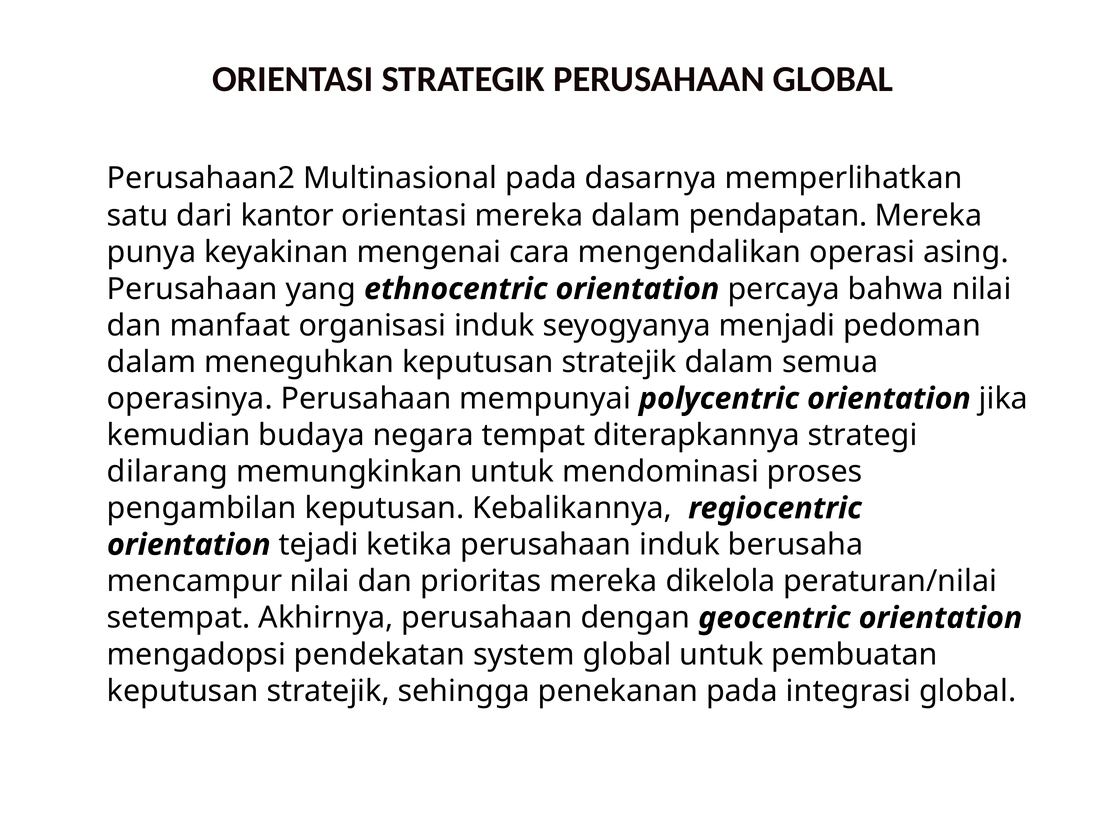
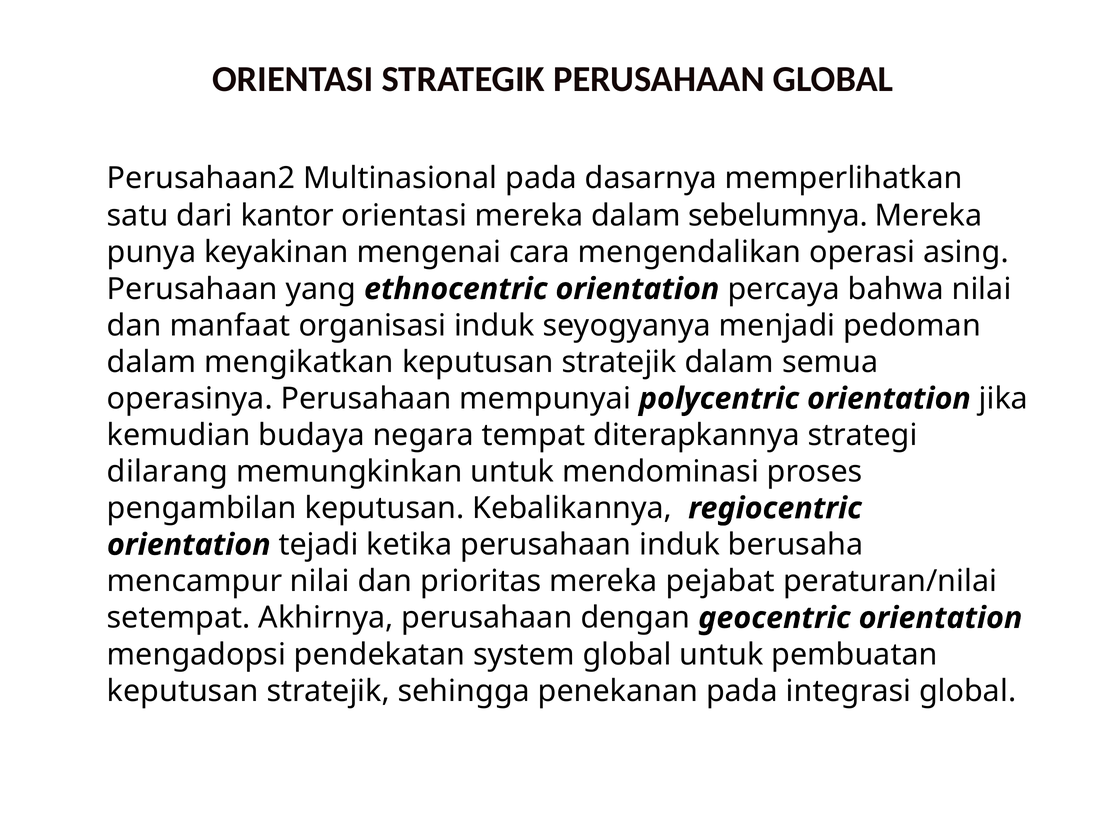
pendapatan: pendapatan -> sebelumnya
meneguhkan: meneguhkan -> mengikatkan
dikelola: dikelola -> pejabat
